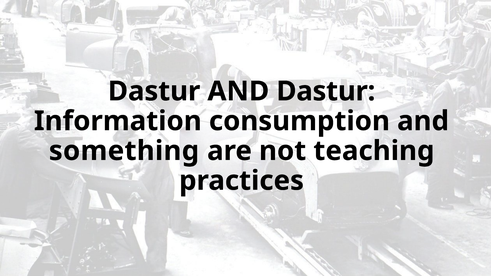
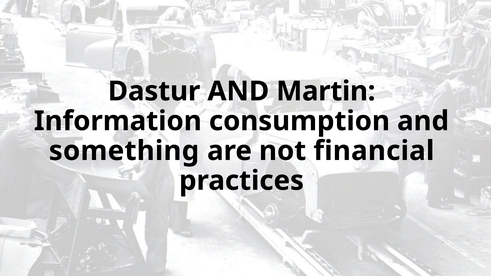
AND Dastur: Dastur -> Martin
teaching: teaching -> financial
